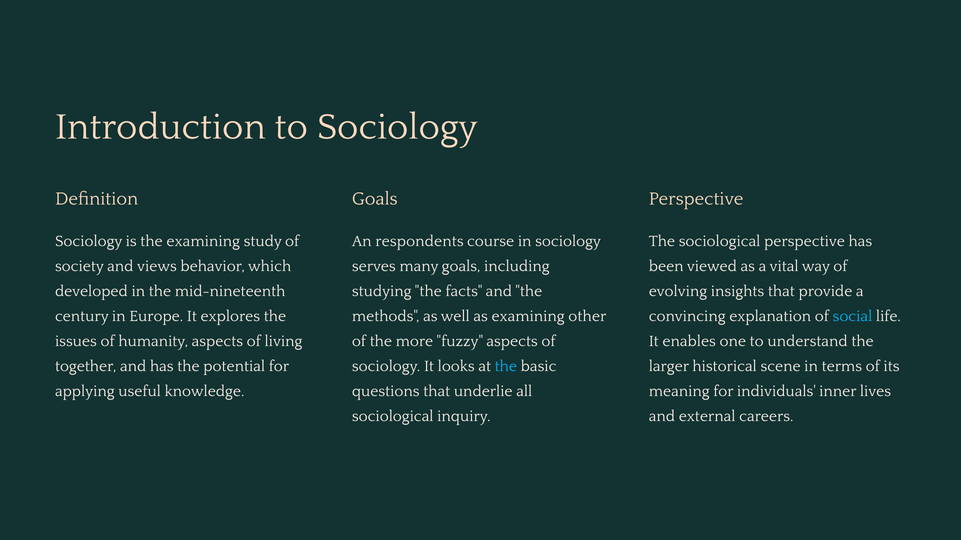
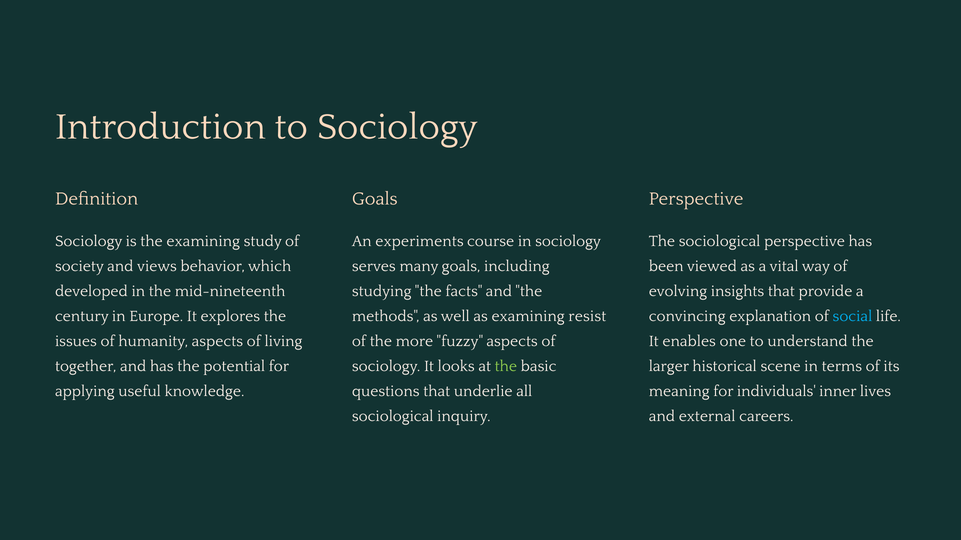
respondents: respondents -> experiments
other: other -> resist
the at (506, 367) colour: light blue -> light green
